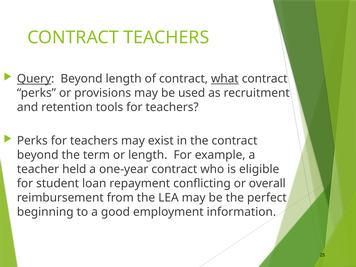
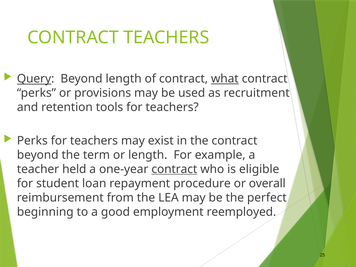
contract at (174, 169) underline: none -> present
conflicting: conflicting -> procedure
information: information -> reemployed
